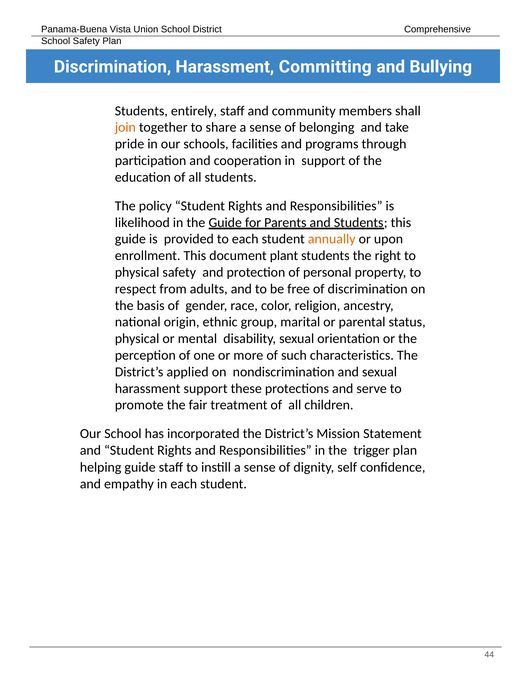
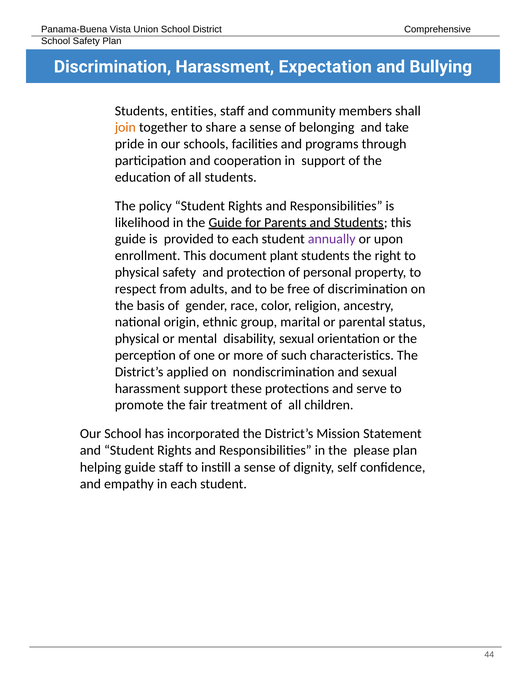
Committing: Committing -> Expectation
entirely: entirely -> entities
annually colour: orange -> purple
trigger: trigger -> please
